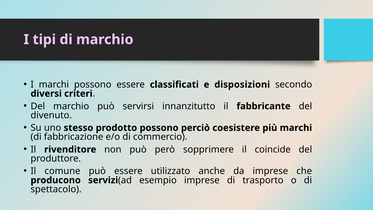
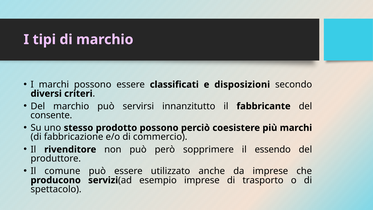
divenuto: divenuto -> consente
coincide: coincide -> essendo
